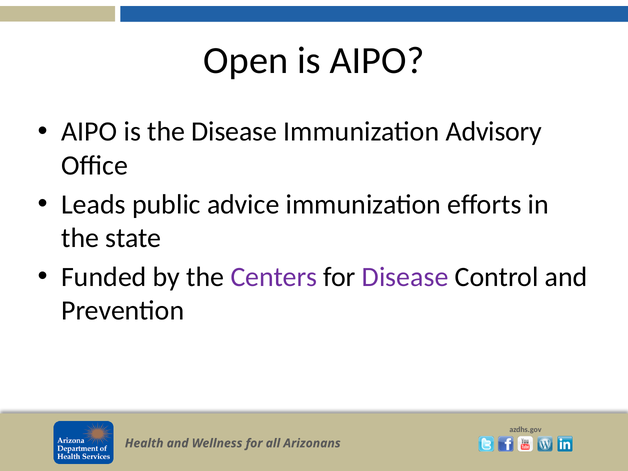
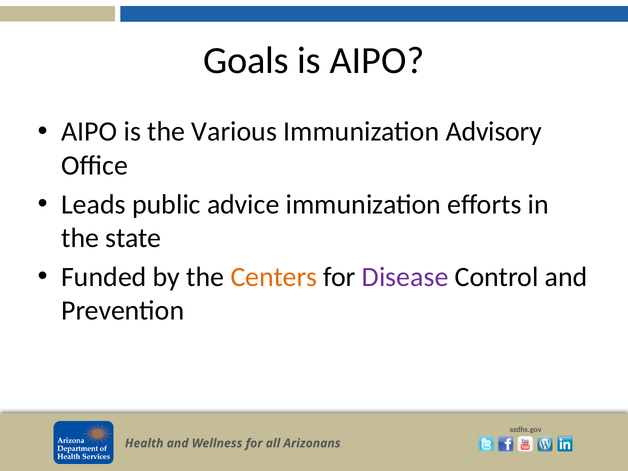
Open: Open -> Goals
the Disease: Disease -> Various
Centers colour: purple -> orange
